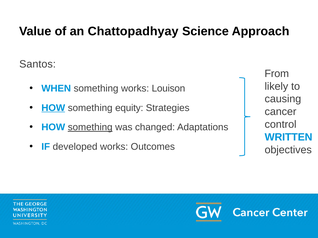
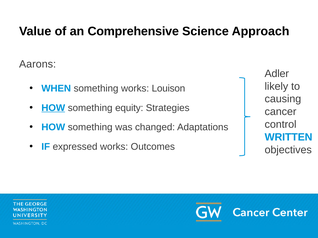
Chattopadhyay: Chattopadhyay -> Comprehensive
Santos: Santos -> Aarons
From: From -> Adler
something at (90, 127) underline: present -> none
developed: developed -> expressed
